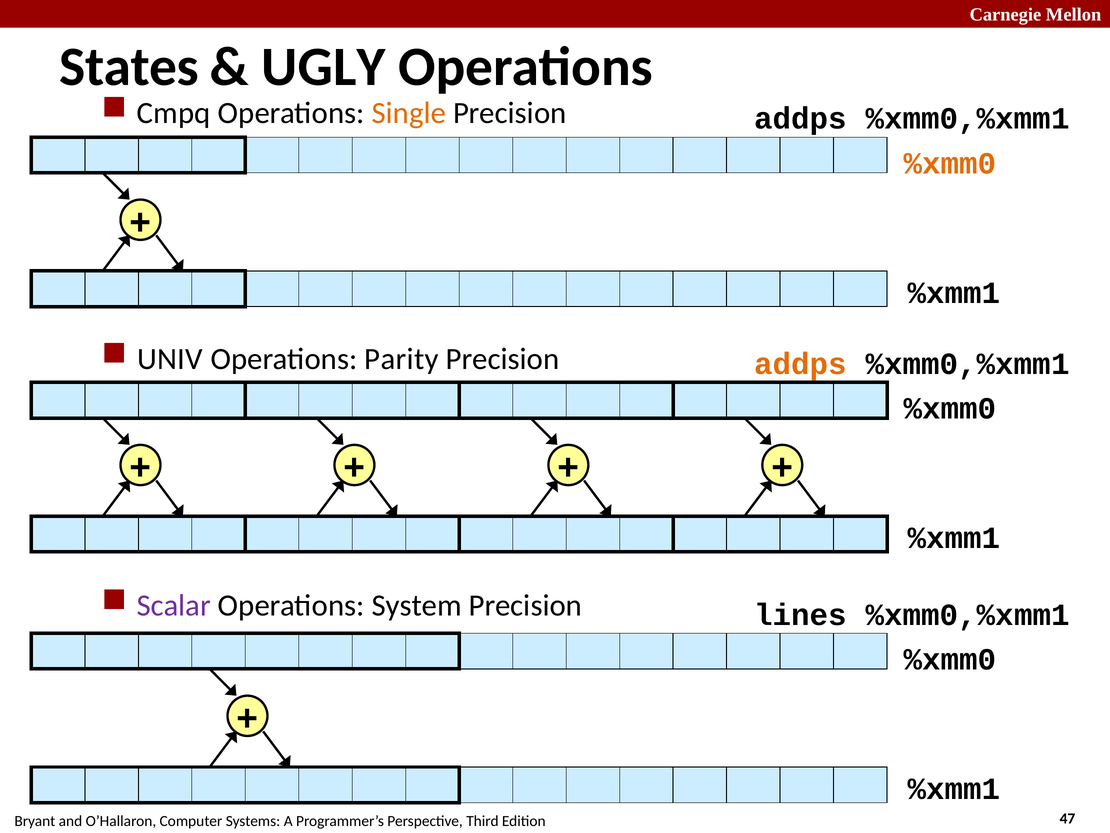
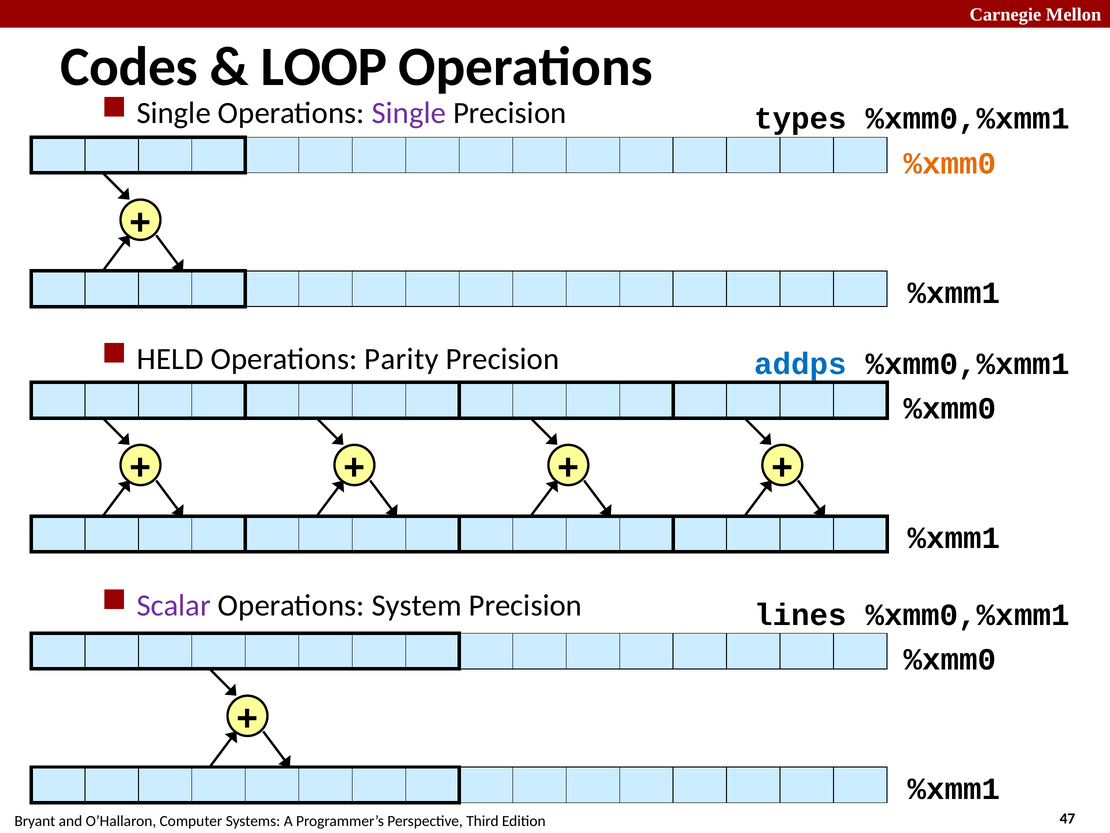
States: States -> Codes
UGLY: UGLY -> LOOP
Cmpq at (174, 113): Cmpq -> Single
Single at (409, 113) colour: orange -> purple
addps at (801, 119): addps -> types
UNIV: UNIV -> HELD
addps at (801, 364) colour: orange -> blue
